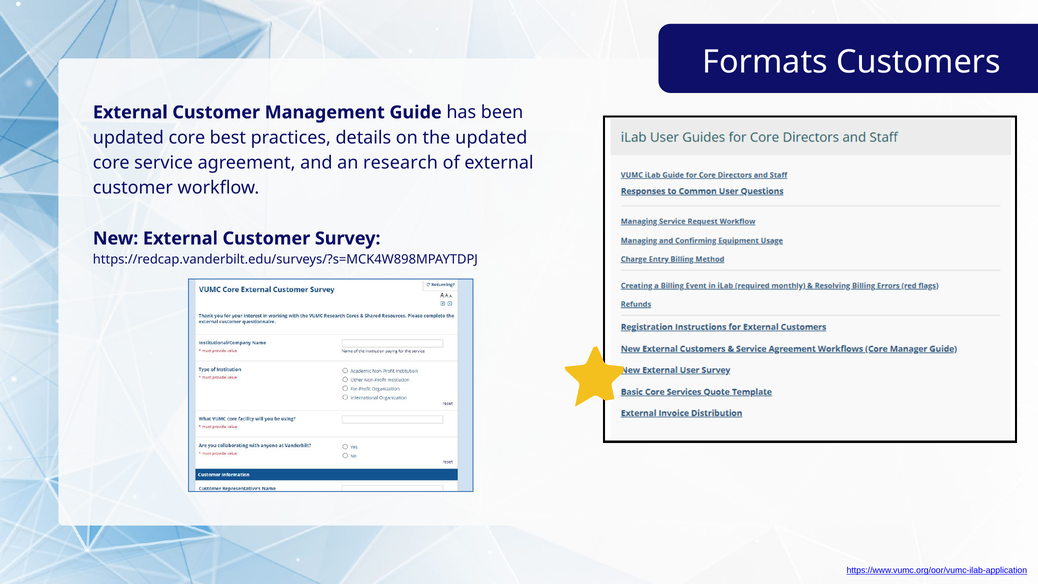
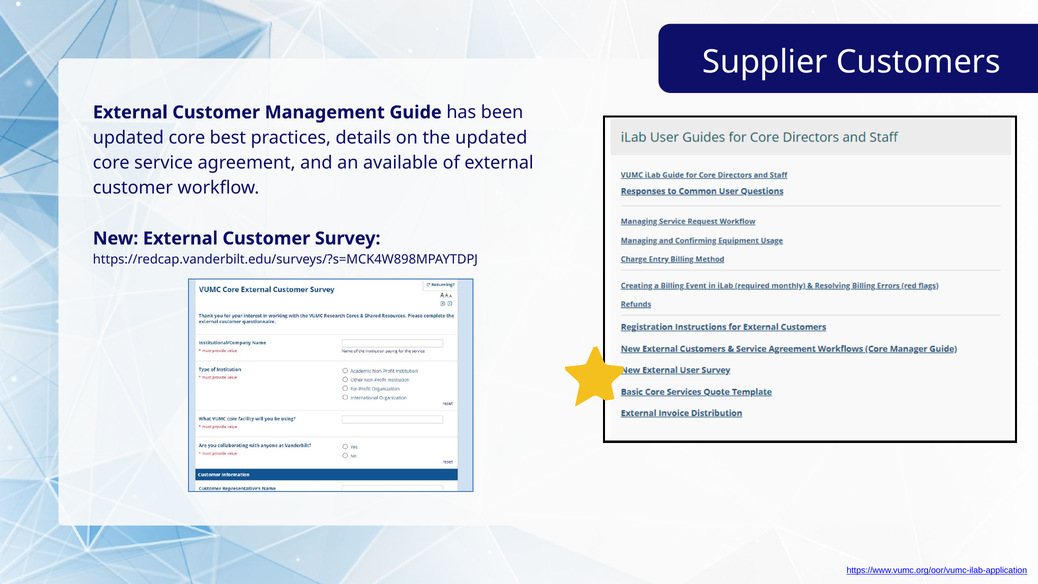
Formats: Formats -> Supplier
research: research -> available
